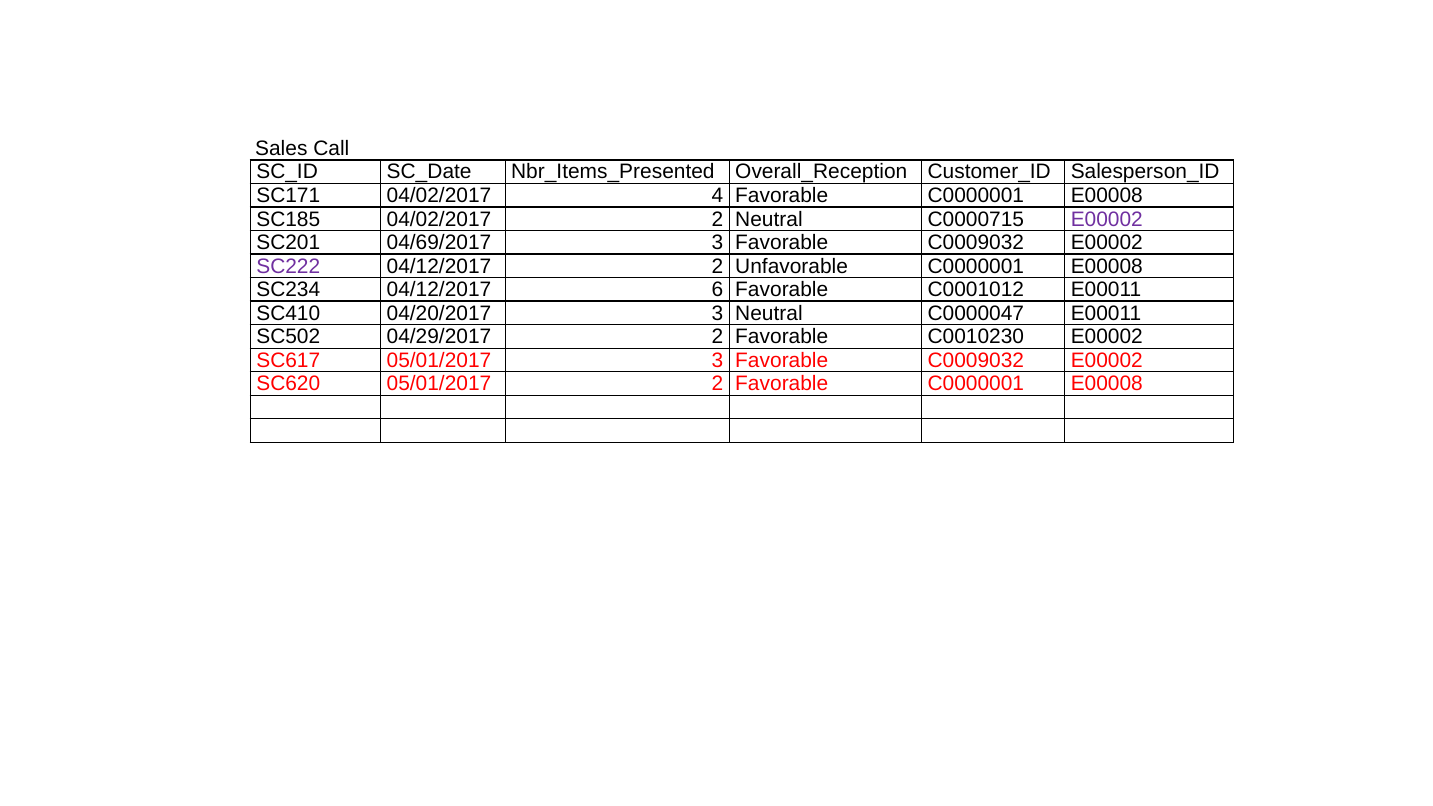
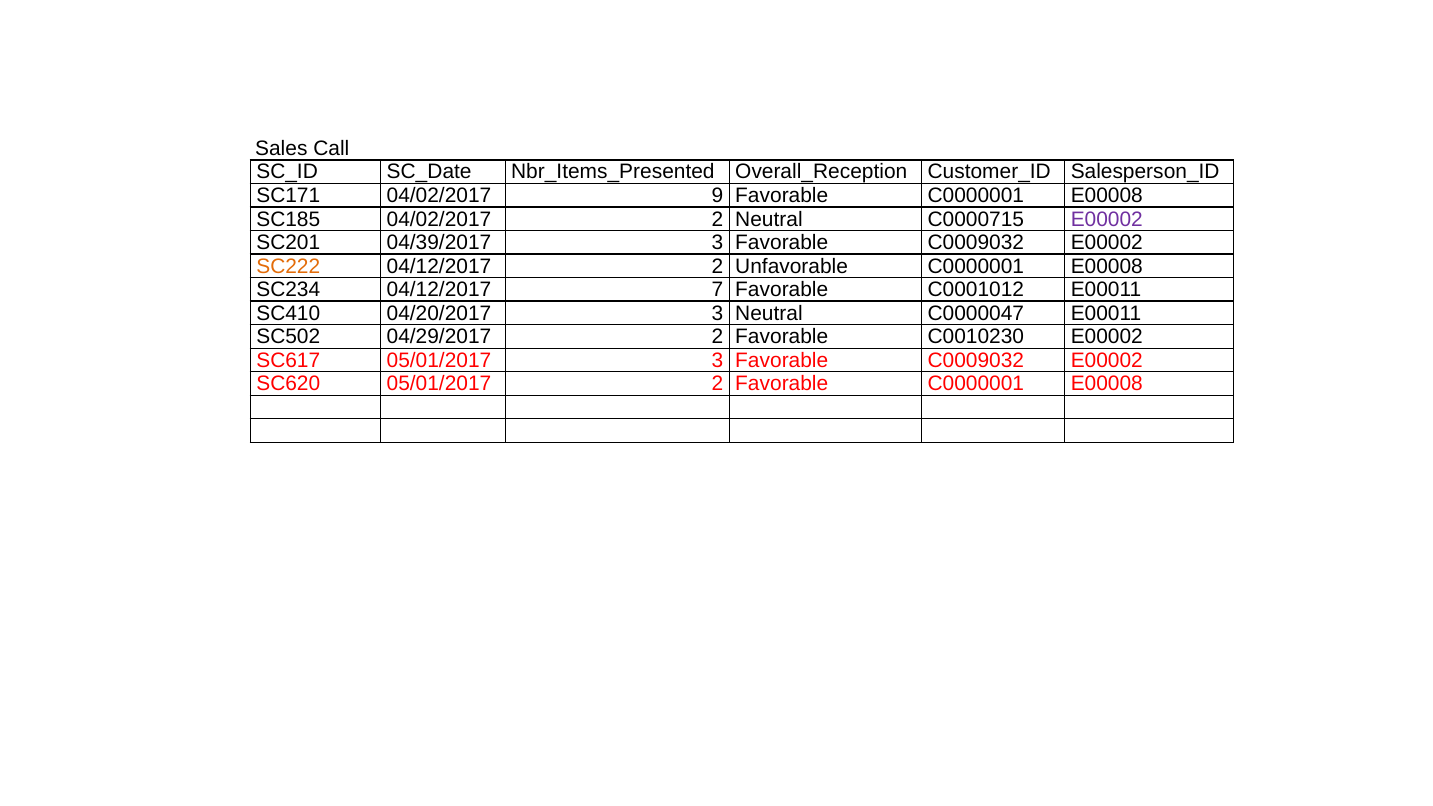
4: 4 -> 9
04/69/2017: 04/69/2017 -> 04/39/2017
SC222 colour: purple -> orange
6: 6 -> 7
